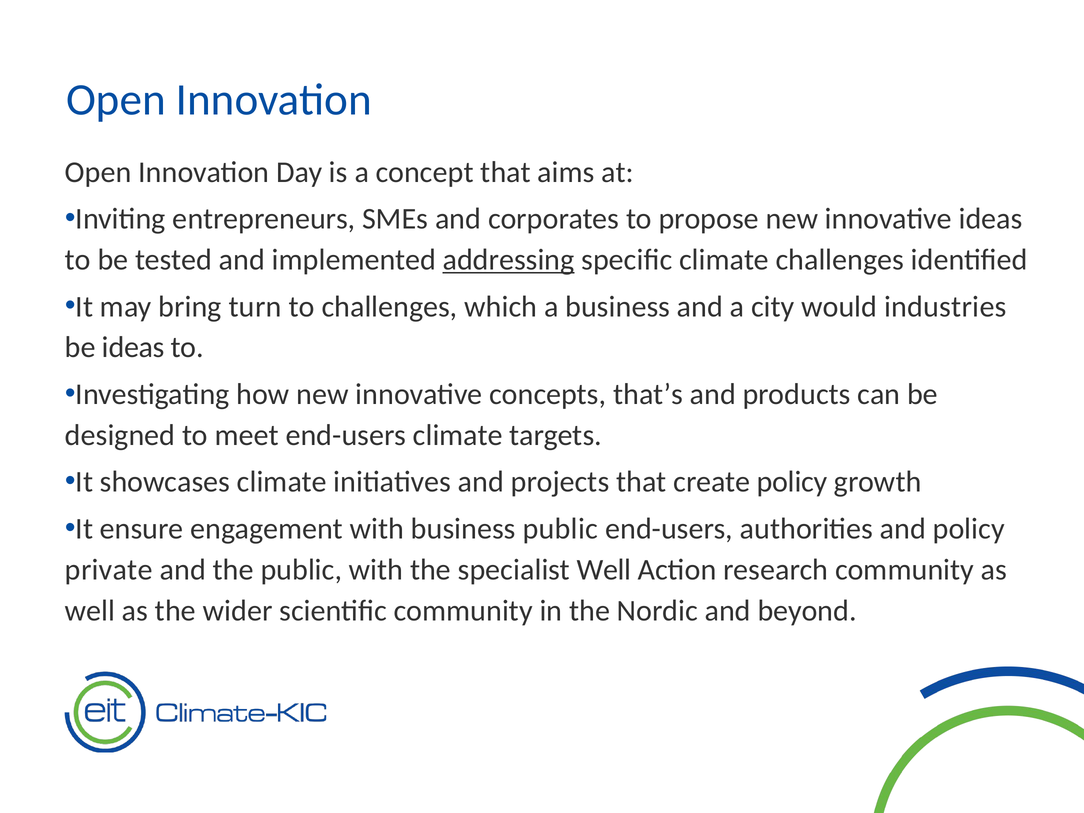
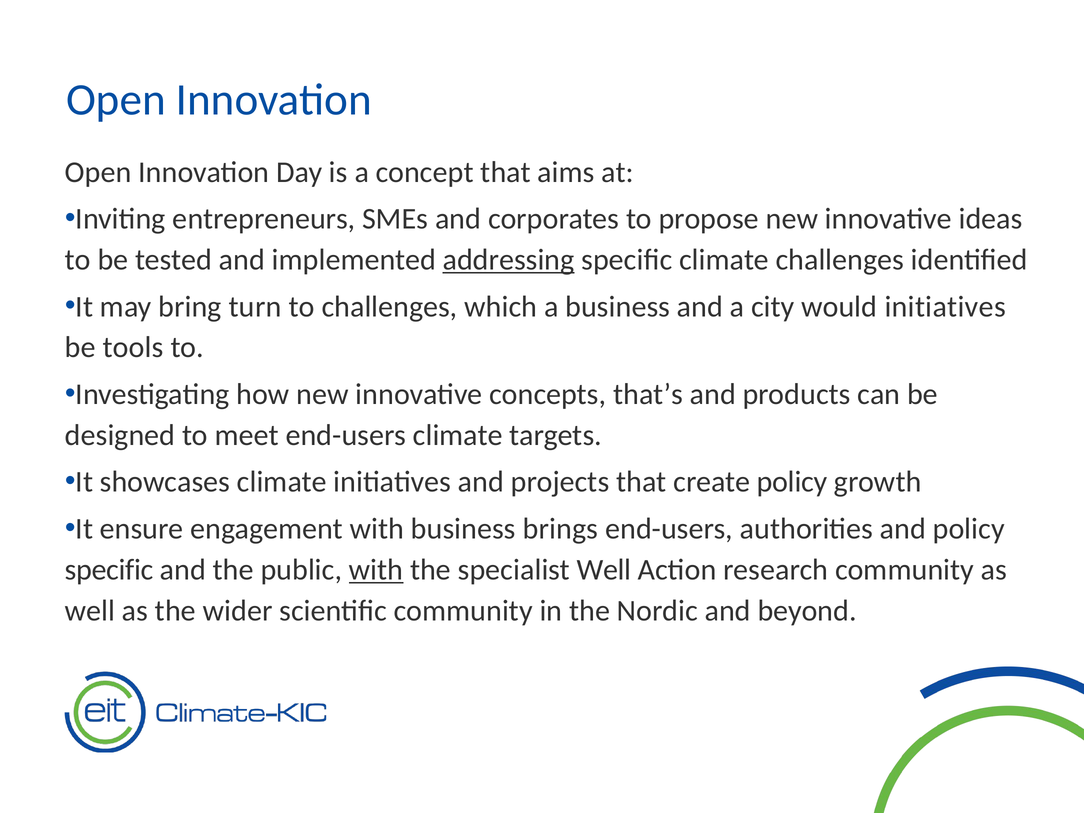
would industries: industries -> initiatives
be ideas: ideas -> tools
business public: public -> brings
private at (109, 570): private -> specific
with at (376, 570) underline: none -> present
